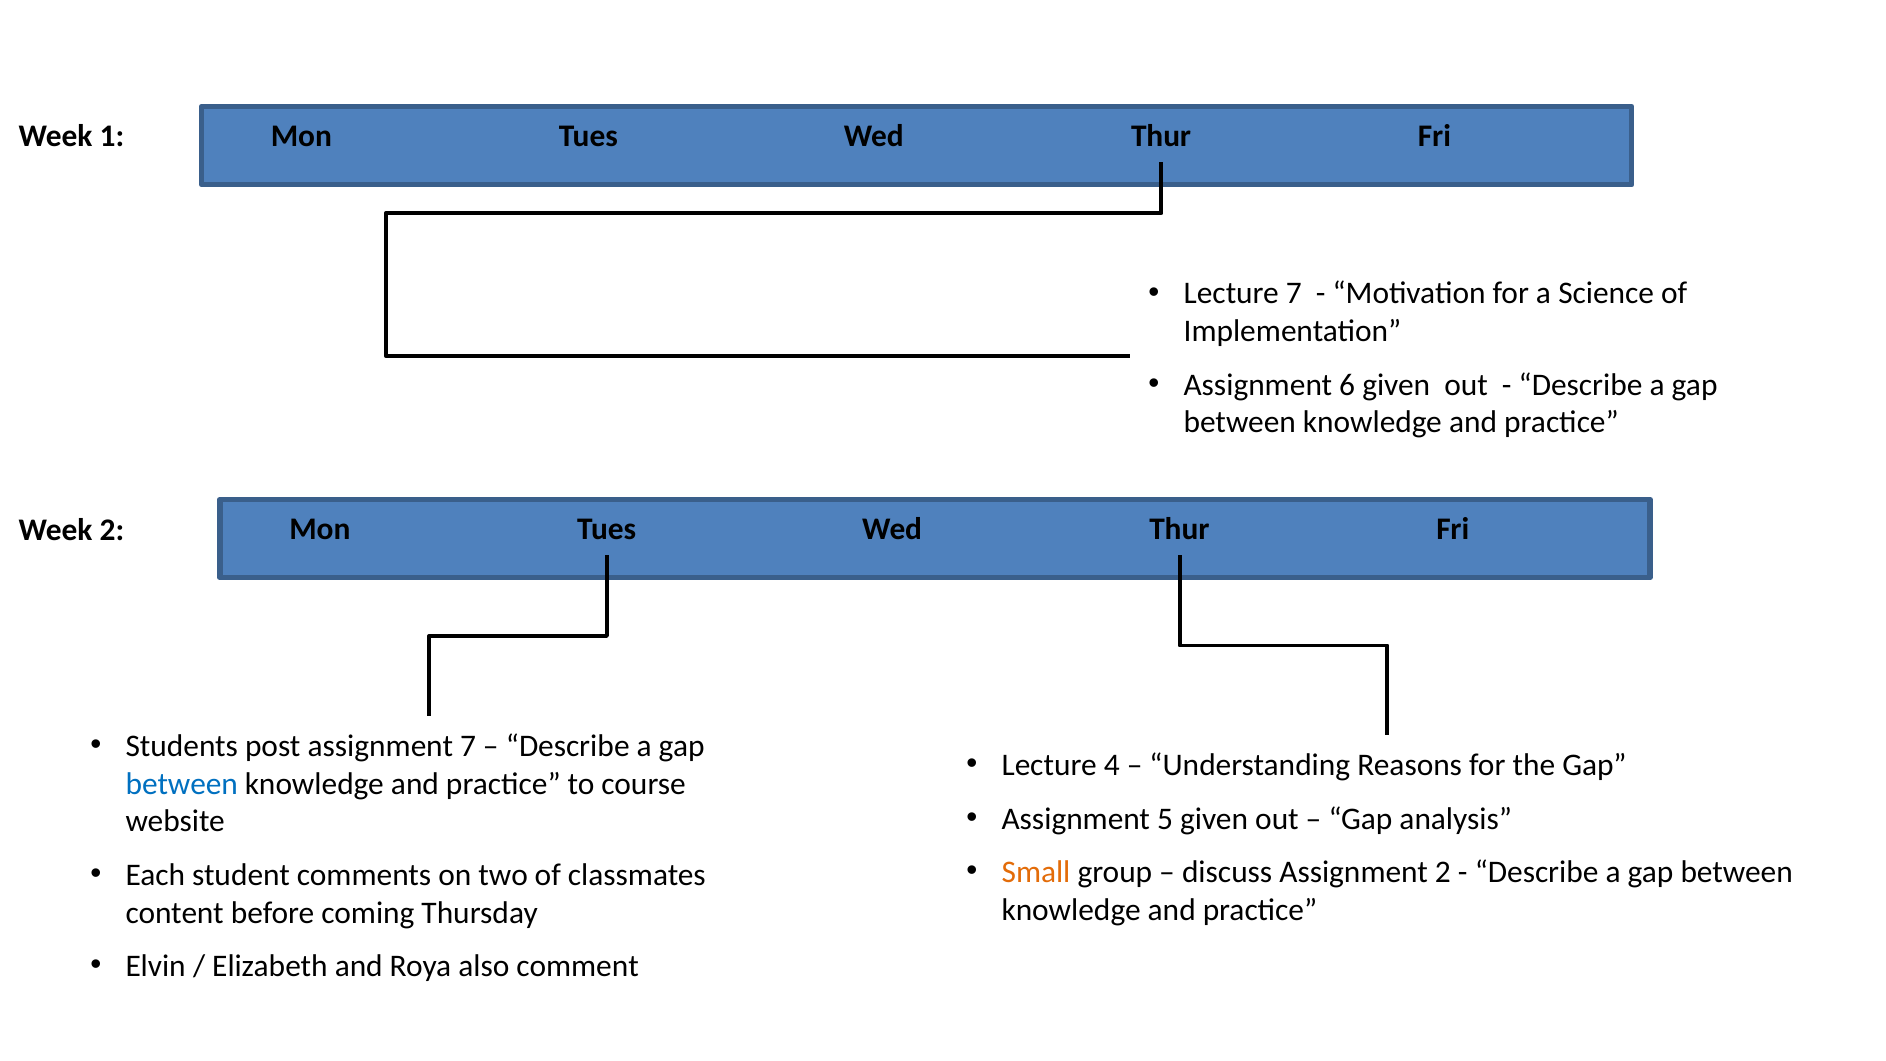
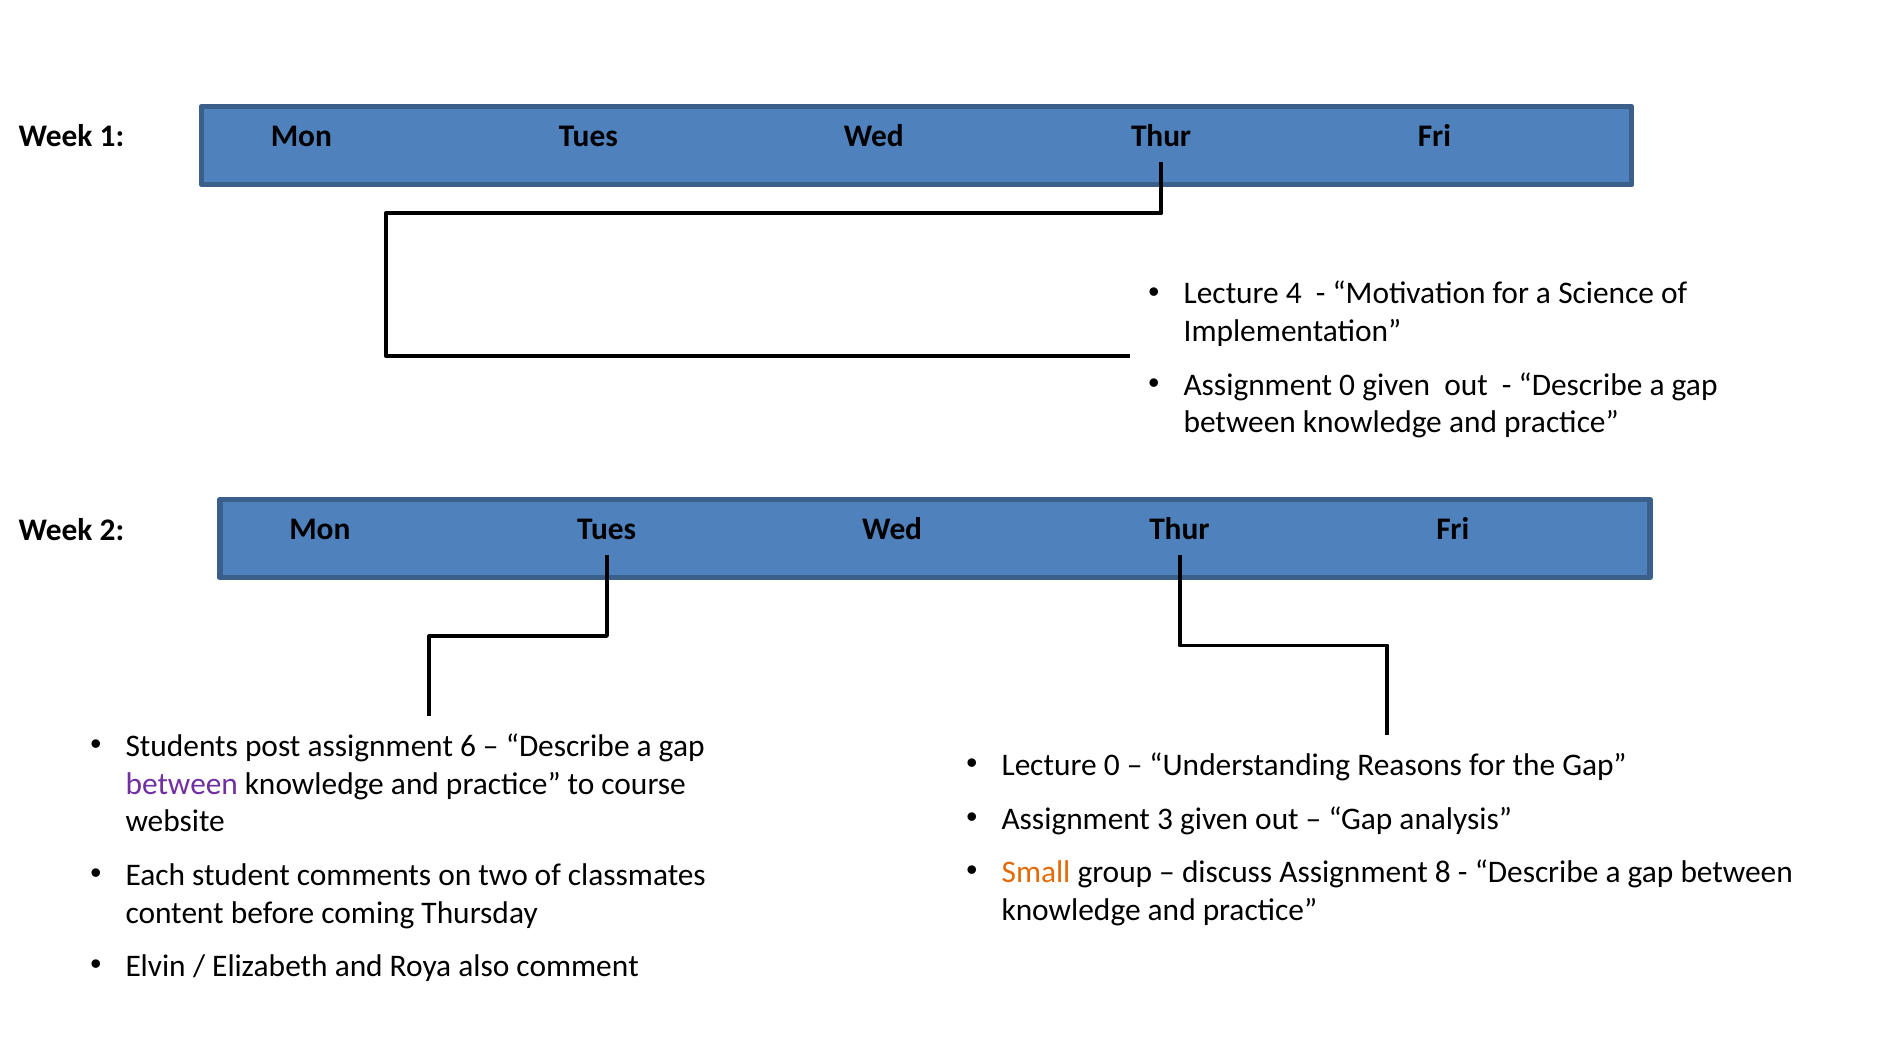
Lecture 7: 7 -> 4
Assignment 6: 6 -> 0
assignment 7: 7 -> 6
Lecture 4: 4 -> 0
between at (182, 784) colour: blue -> purple
5: 5 -> 3
Assignment 2: 2 -> 8
